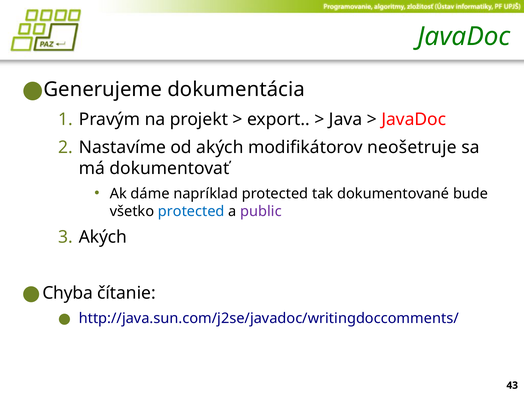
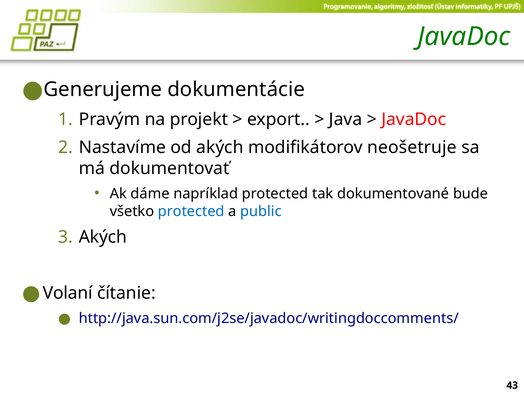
dokumentácia: dokumentácia -> dokumentácie
public colour: purple -> blue
Chyba: Chyba -> Volaní
